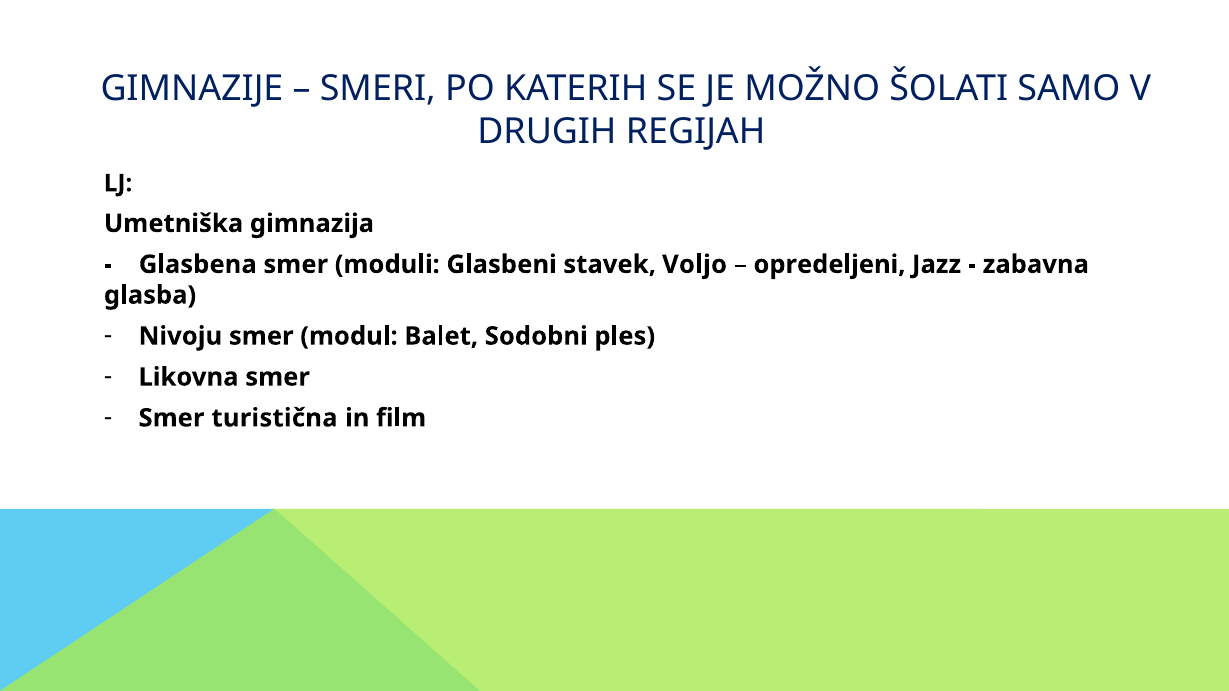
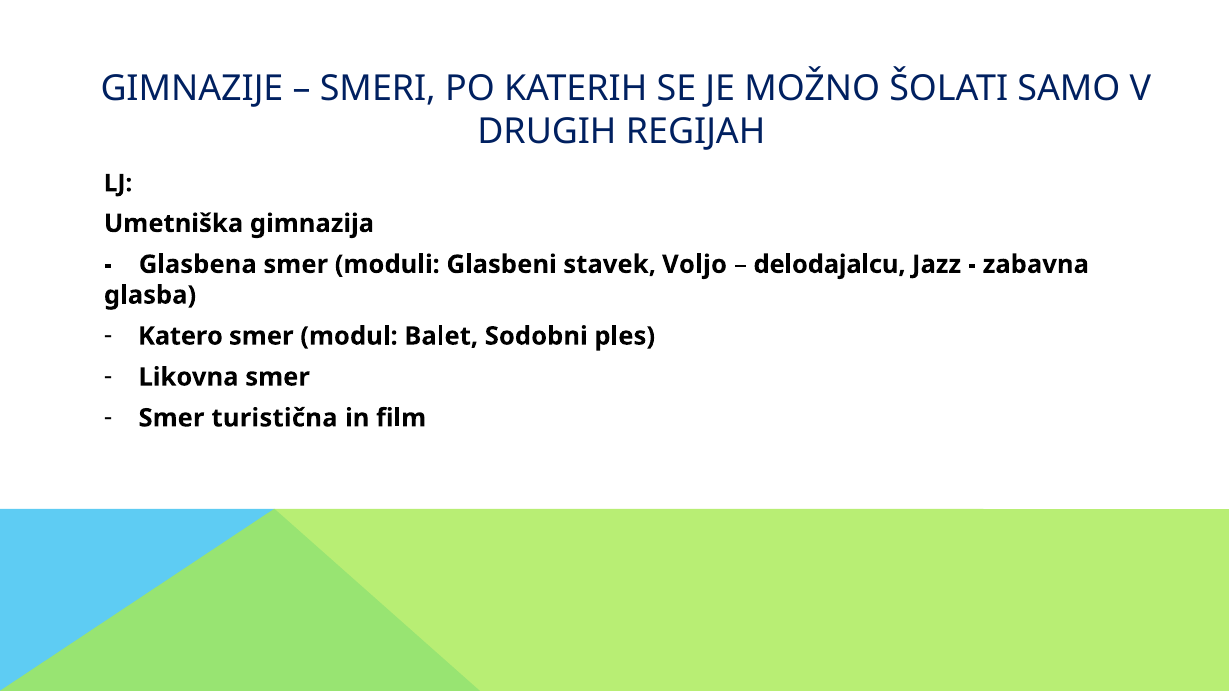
opredeljeni: opredeljeni -> delodajalcu
Nivoju: Nivoju -> Katero
